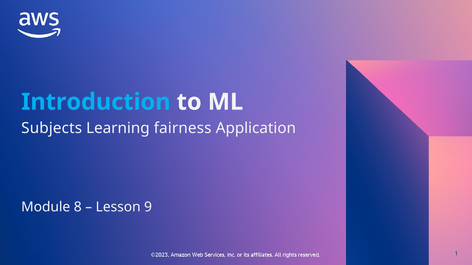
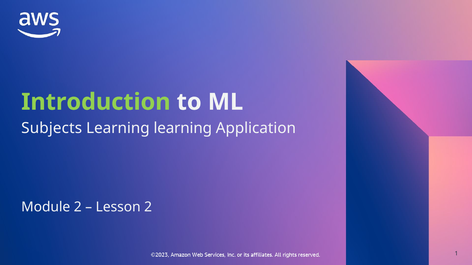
Introduction colour: light blue -> light green
Learning fairness: fairness -> learning
Module 8: 8 -> 2
Lesson 9: 9 -> 2
